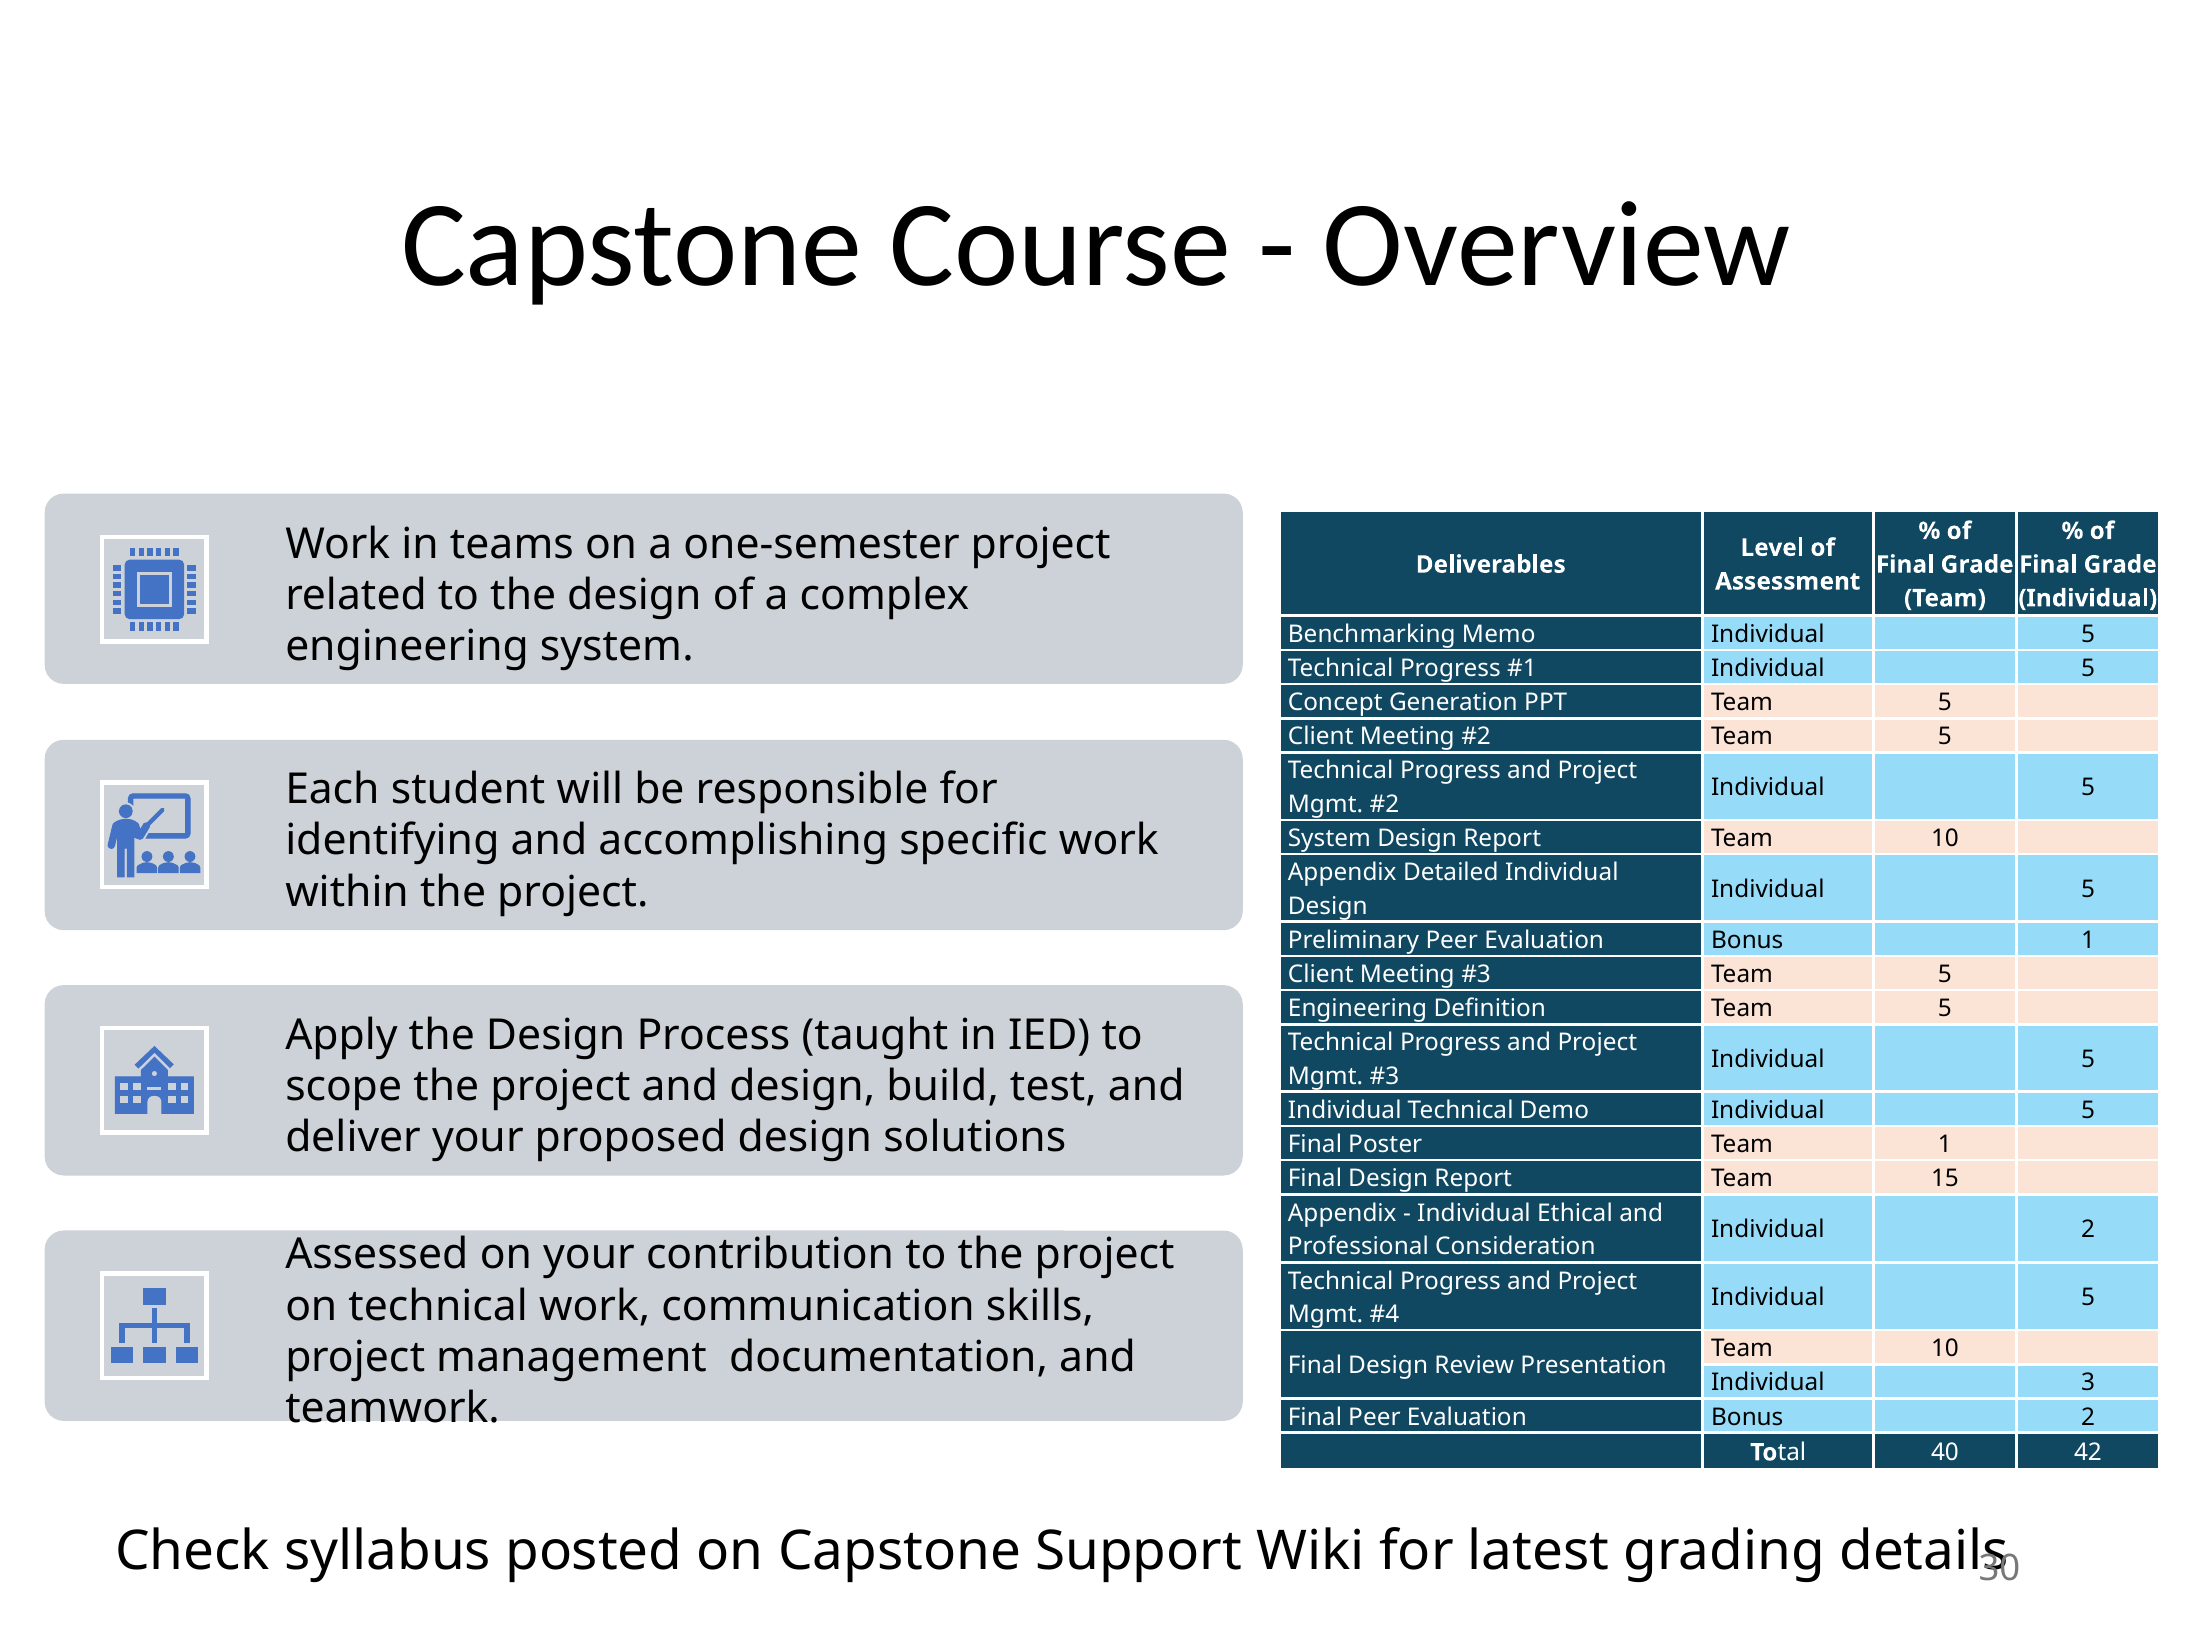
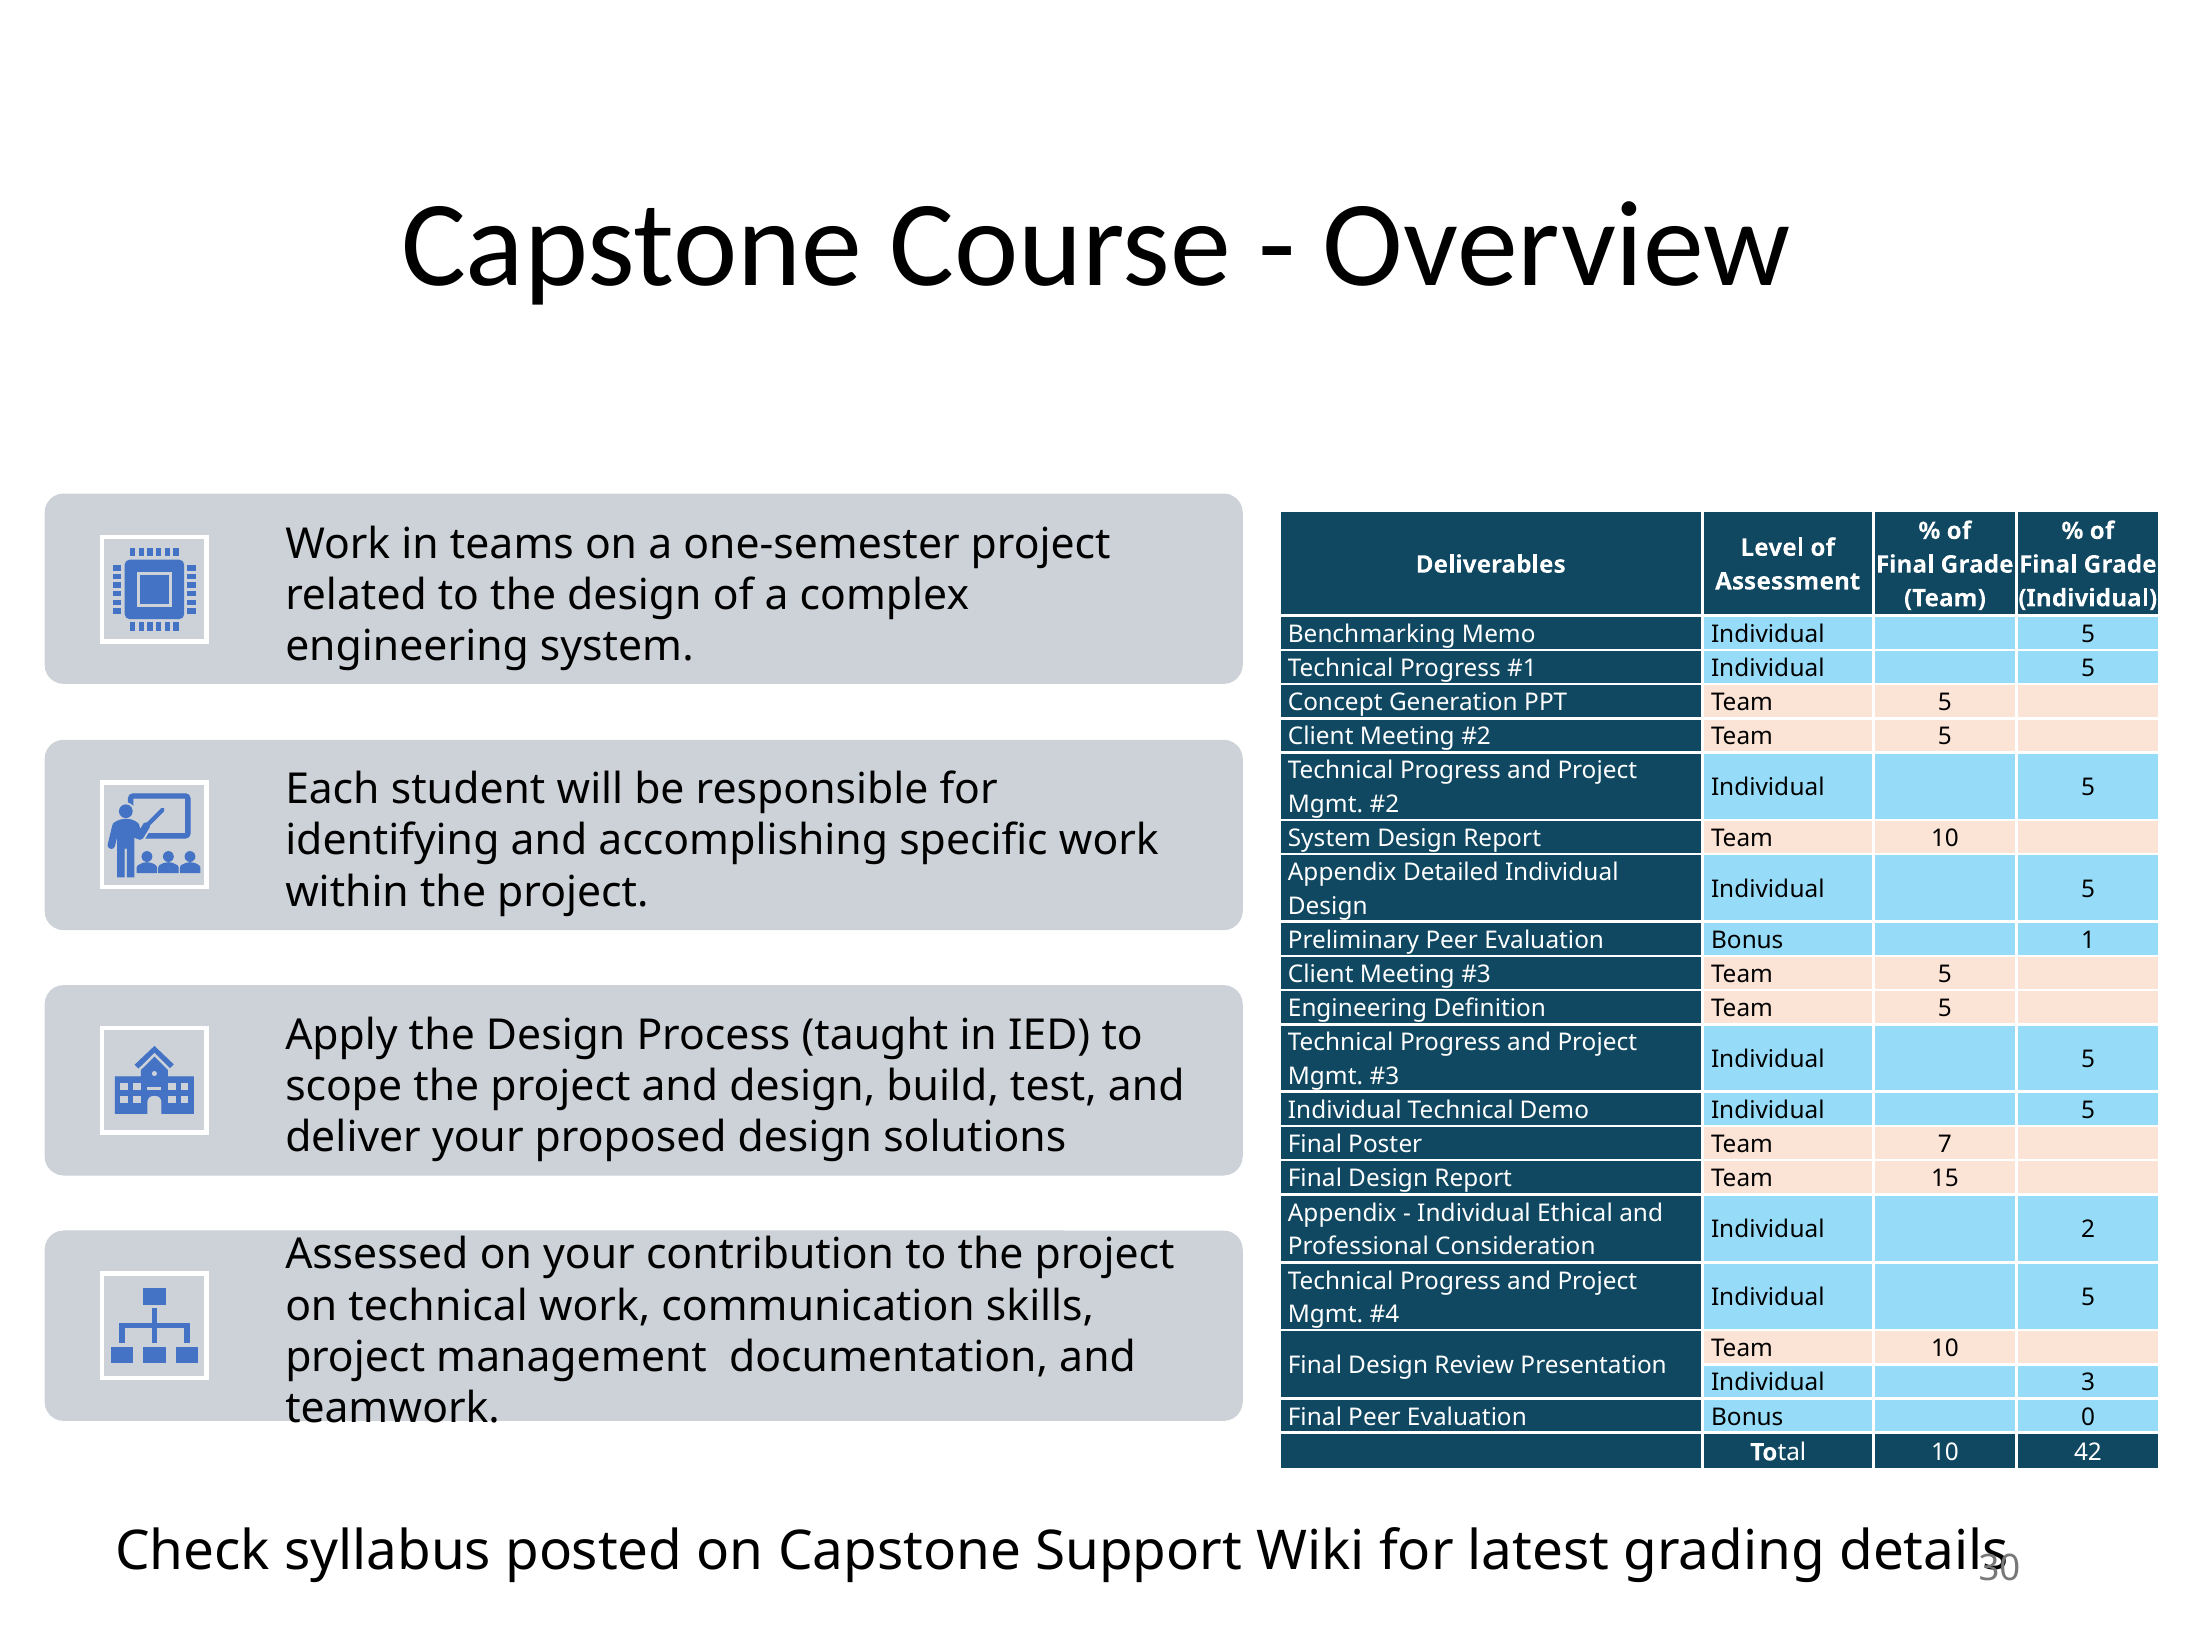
Team 1: 1 -> 7
Bonus 2: 2 -> 0
Total 40: 40 -> 10
